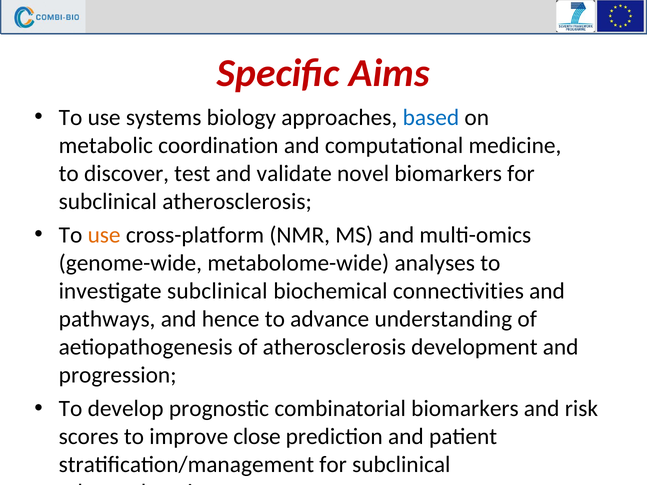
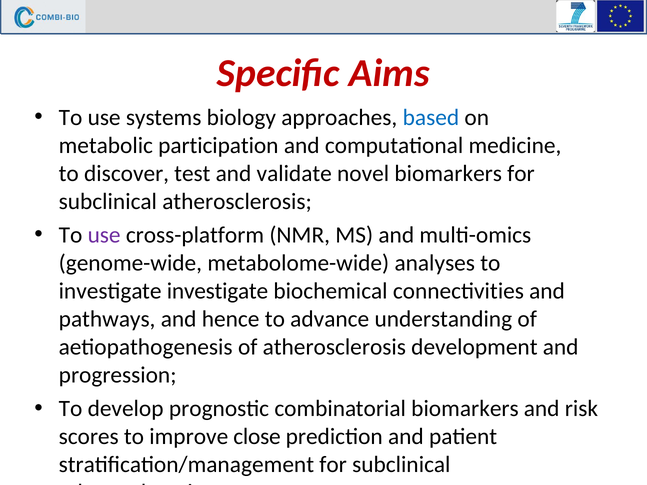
coordination: coordination -> participation
use at (104, 235) colour: orange -> purple
investigate subclinical: subclinical -> investigate
